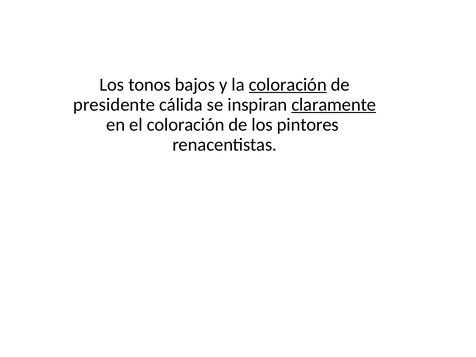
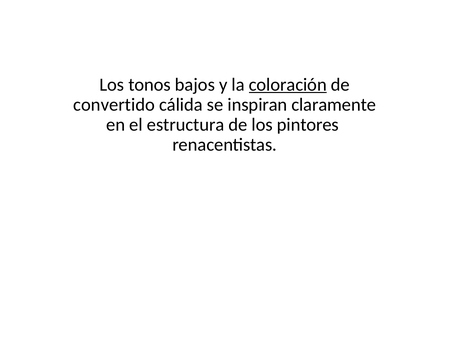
presidente: presidente -> convertido
claramente underline: present -> none
el coloración: coloración -> estructura
